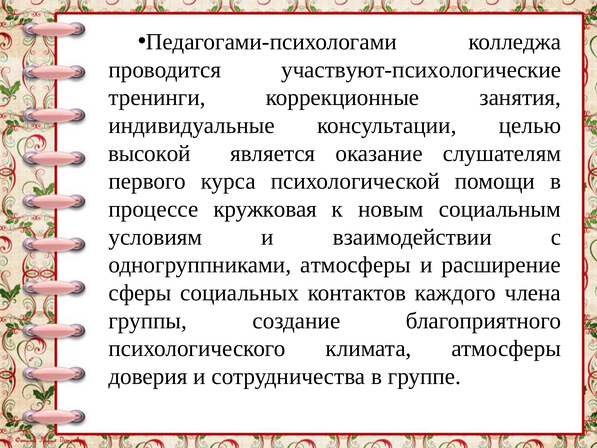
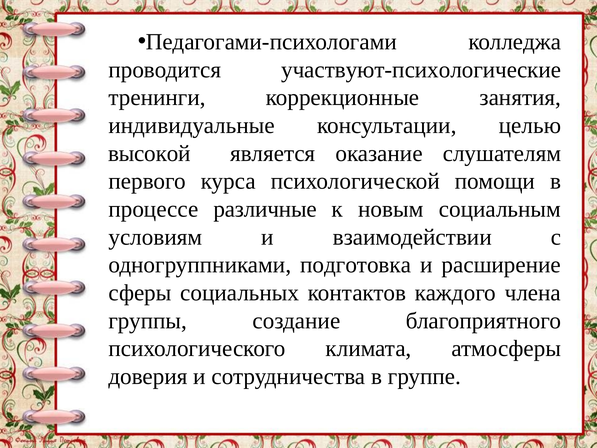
кружковая: кружковая -> различные
одногруппниками атмосферы: атмосферы -> подготовка
